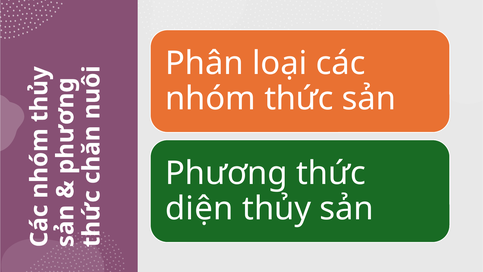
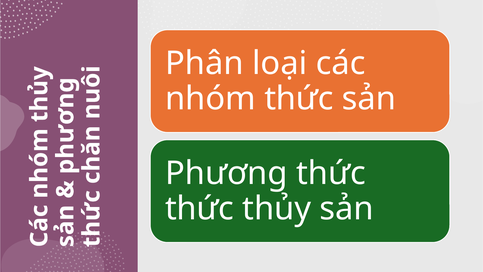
diện at (199, 208): diện -> thức
